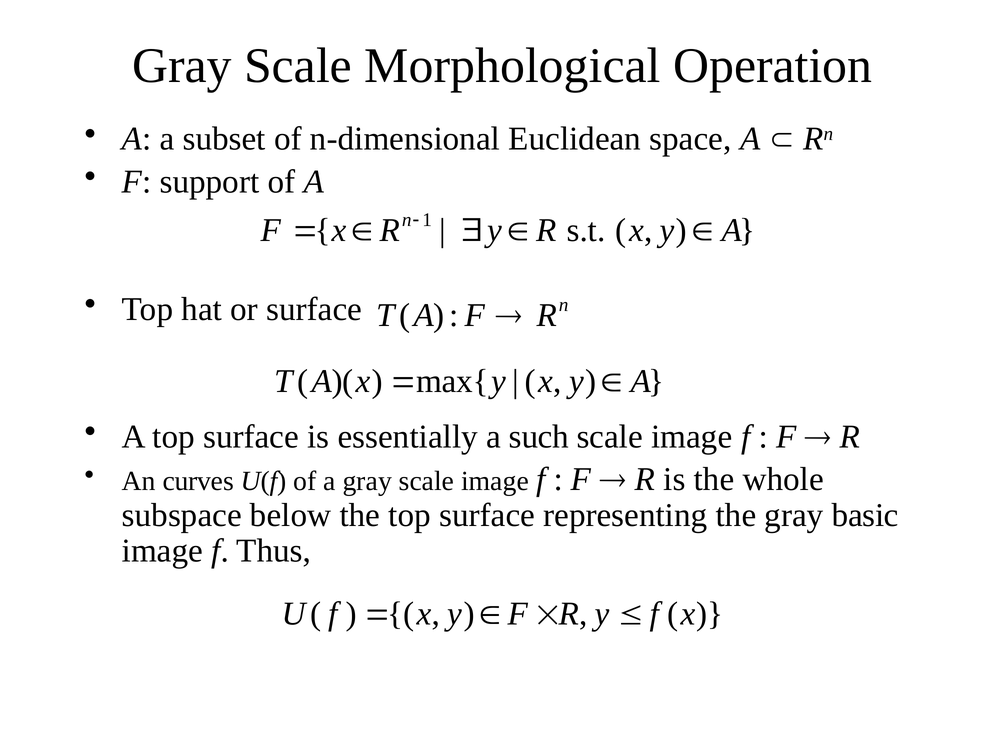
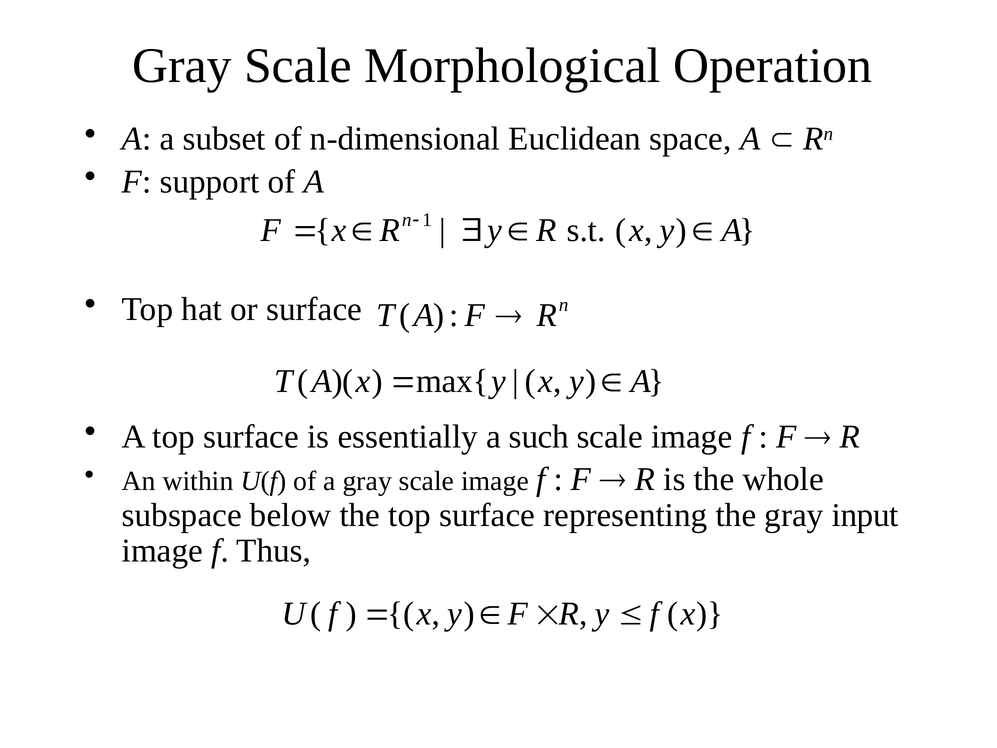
curves: curves -> within
basic: basic -> input
